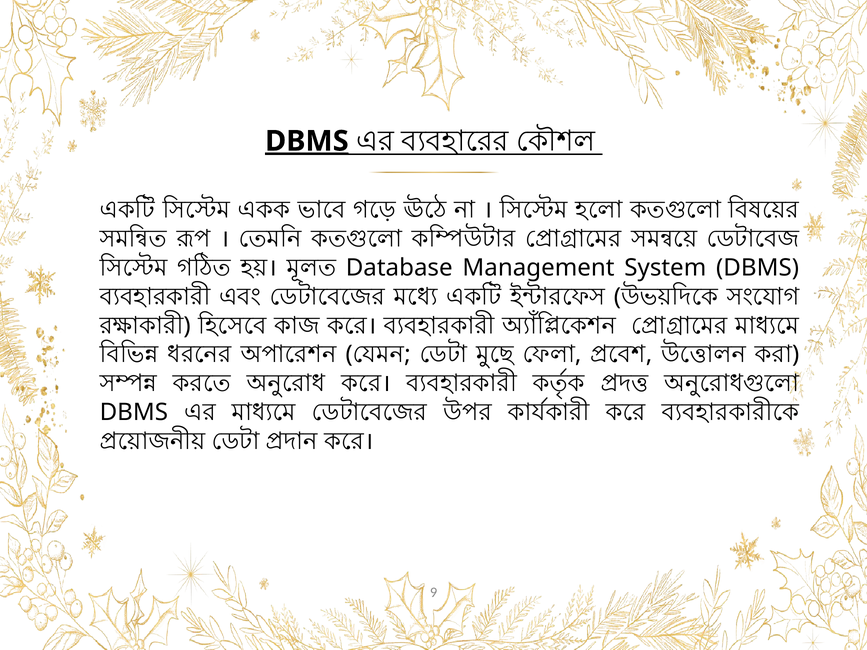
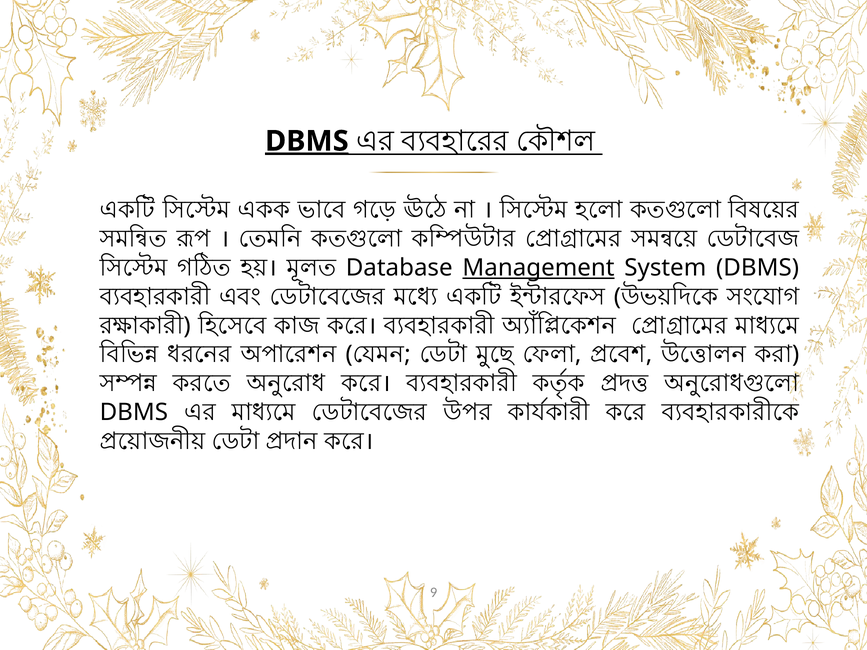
Management underline: none -> present
